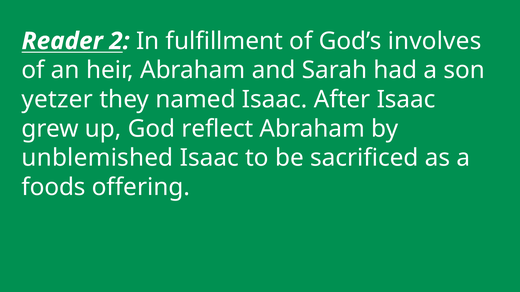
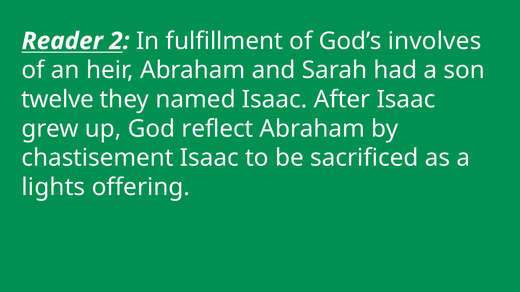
yetzer: yetzer -> twelve
unblemished: unblemished -> chastisement
foods: foods -> lights
